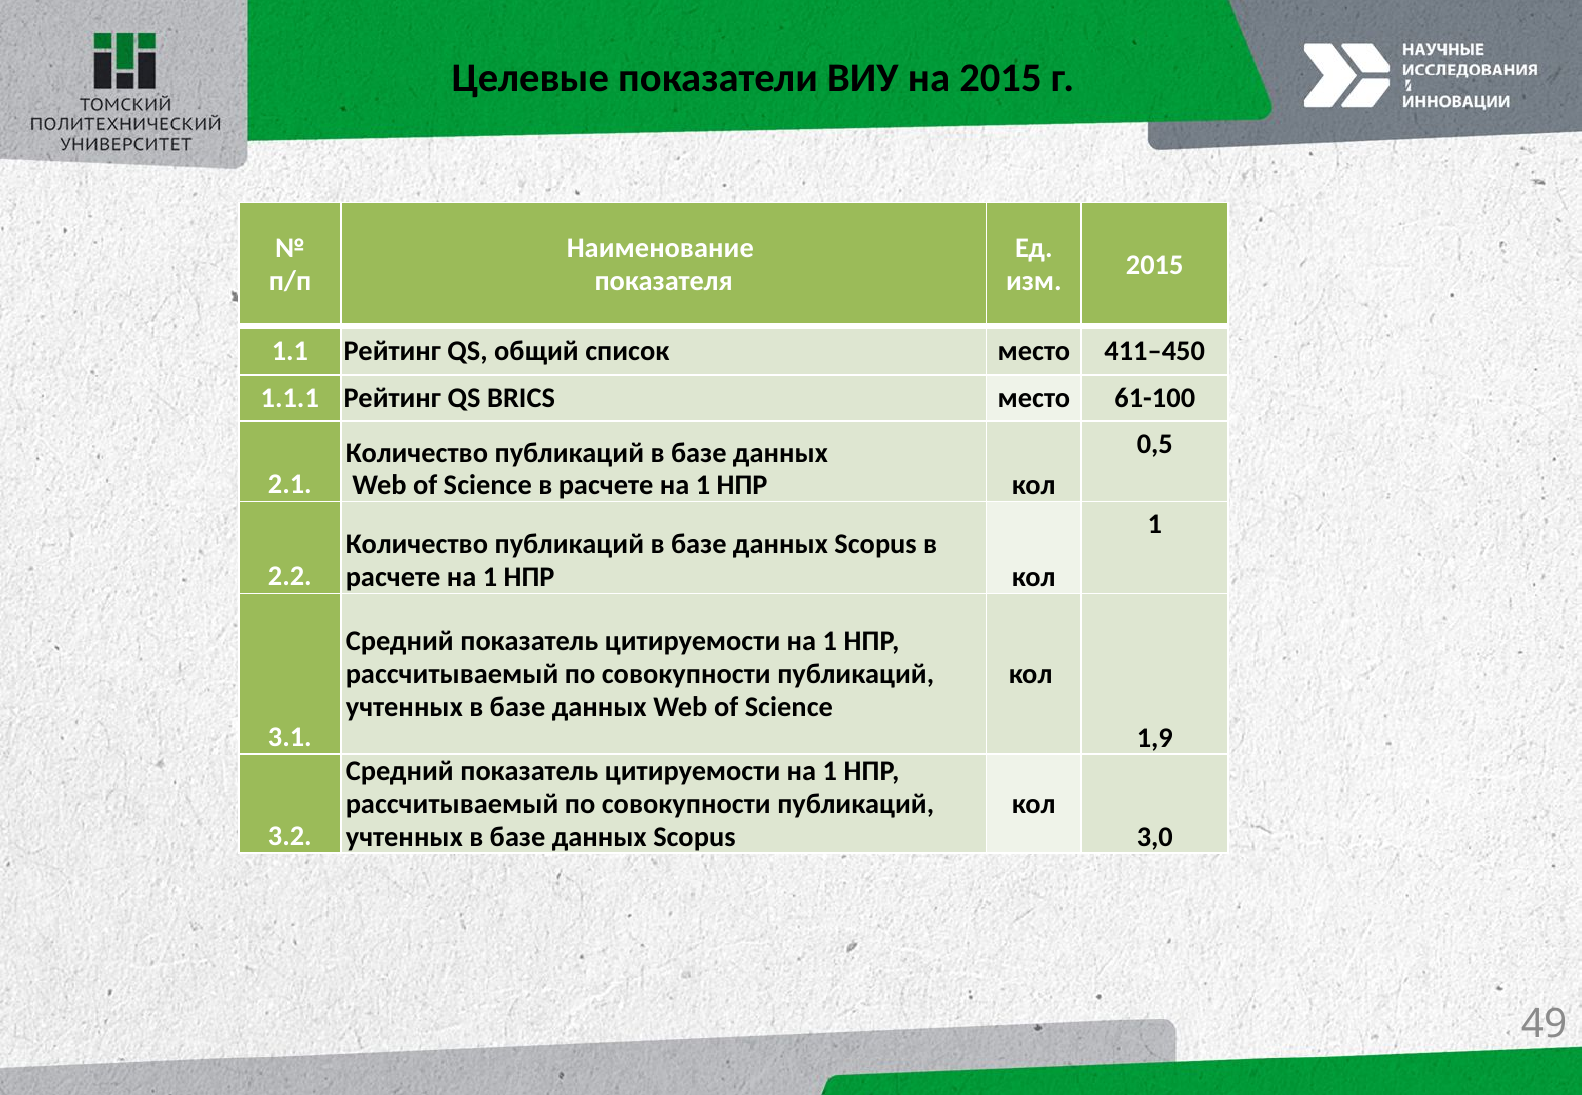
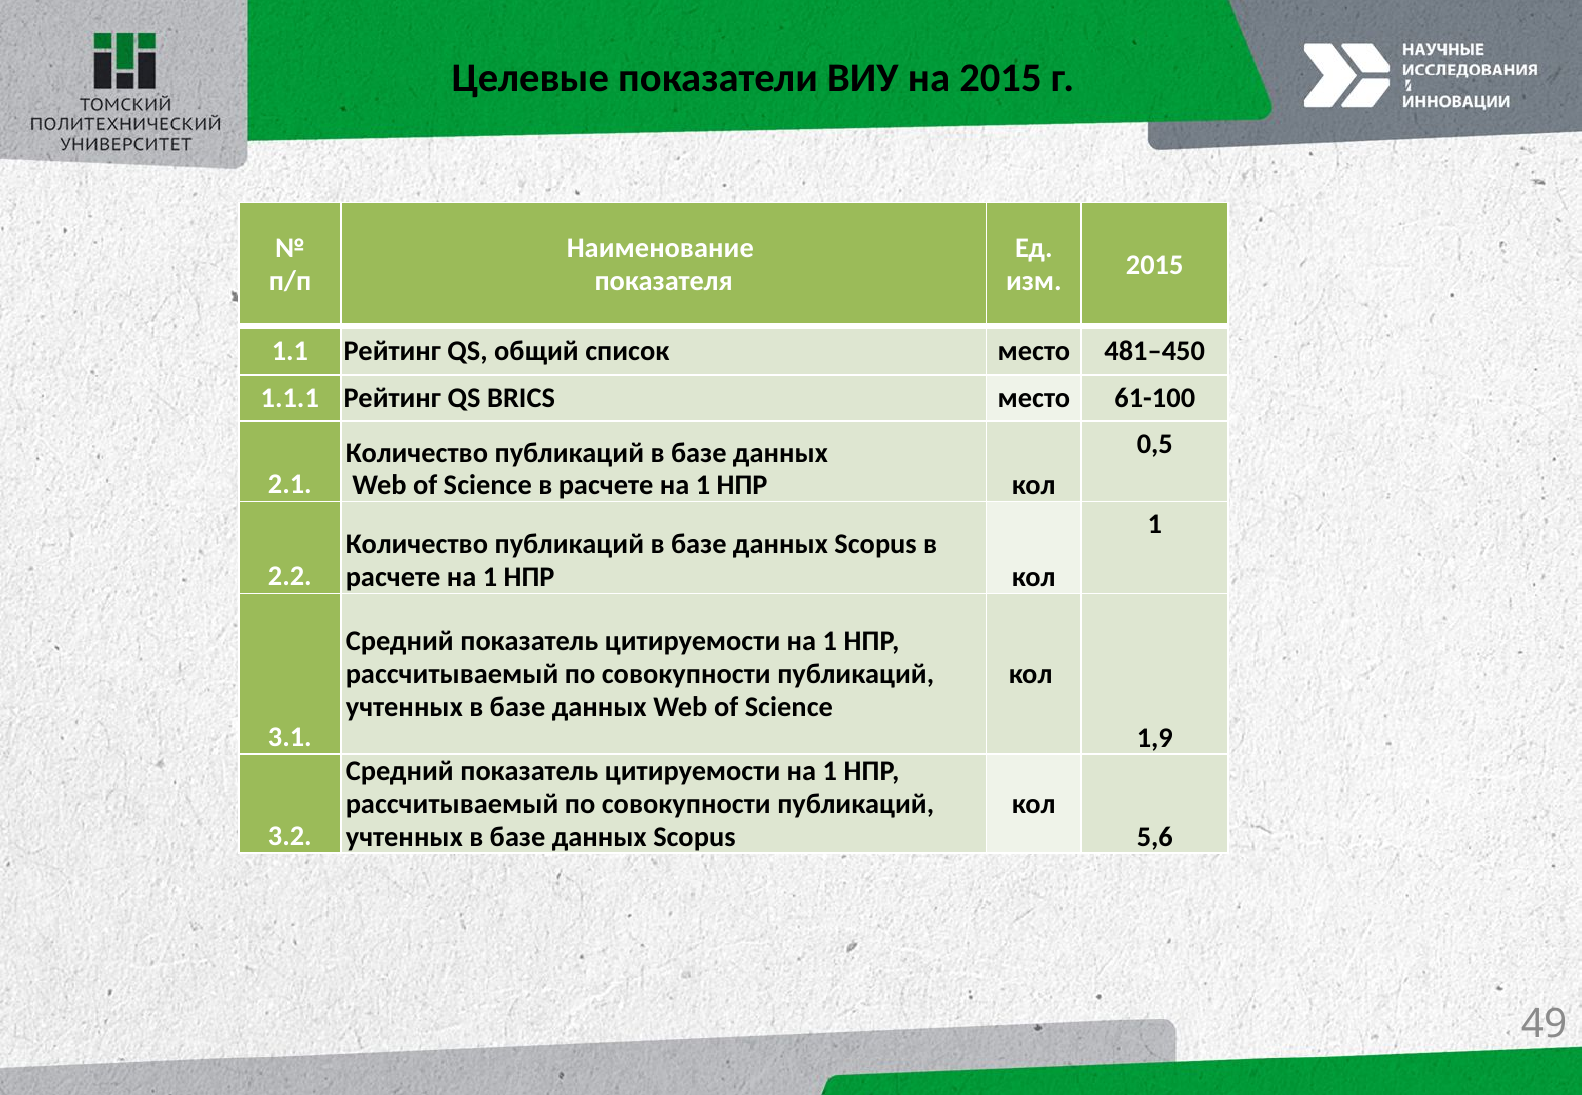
411–450: 411–450 -> 481–450
3,0: 3,0 -> 5,6
